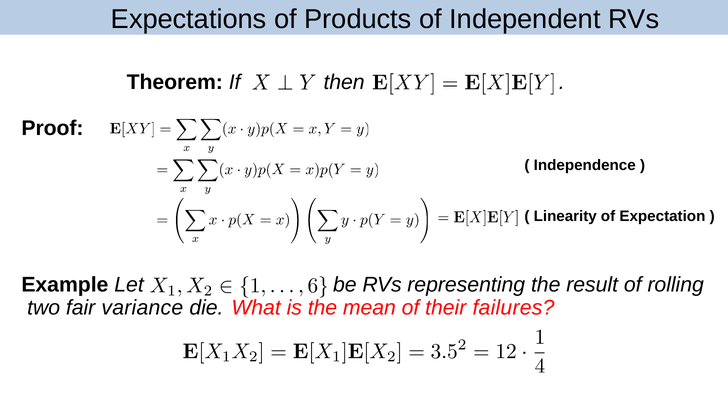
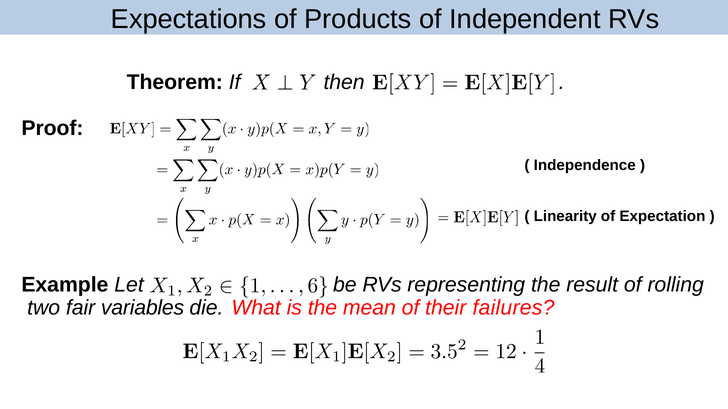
variance: variance -> variables
